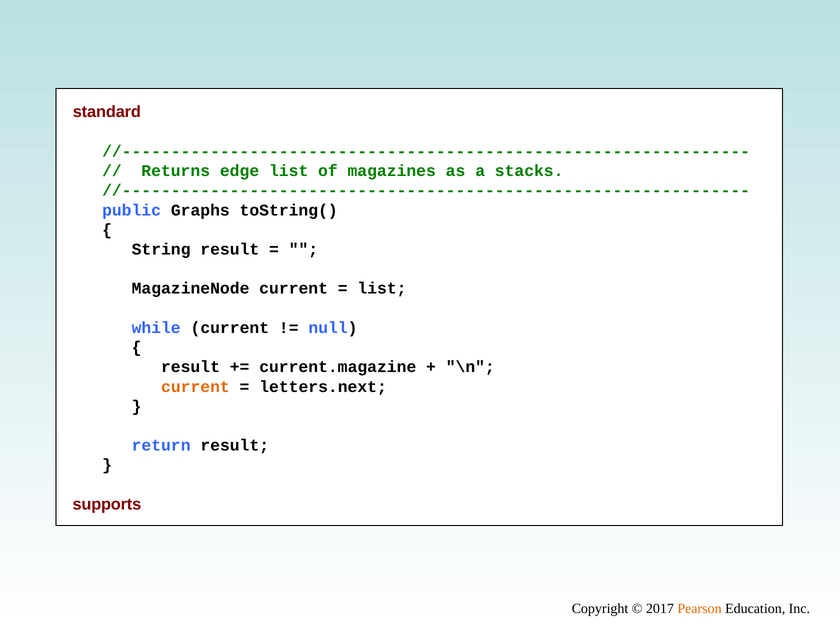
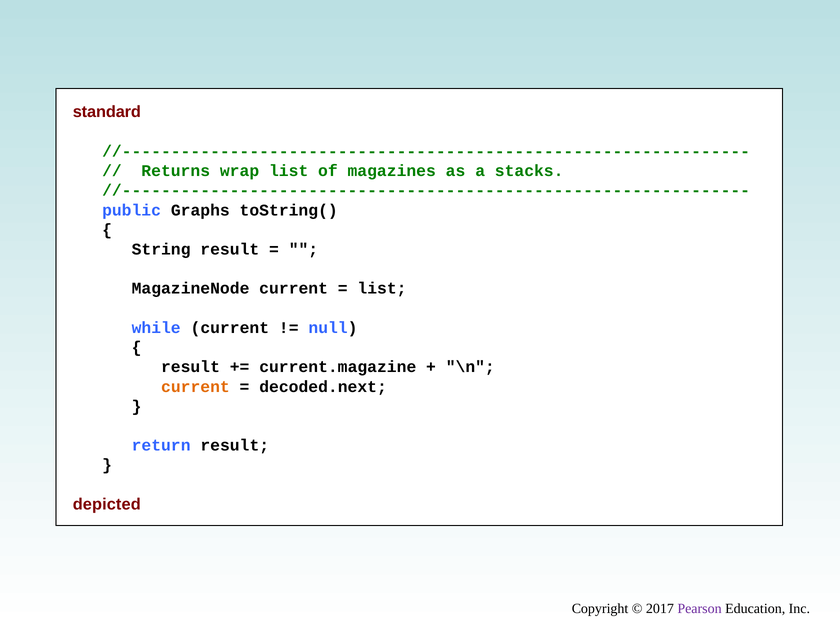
edge: edge -> wrap
letters.next: letters.next -> decoded.next
supports: supports -> depicted
Pearson colour: orange -> purple
